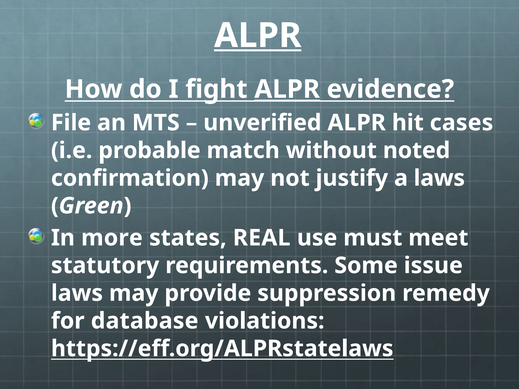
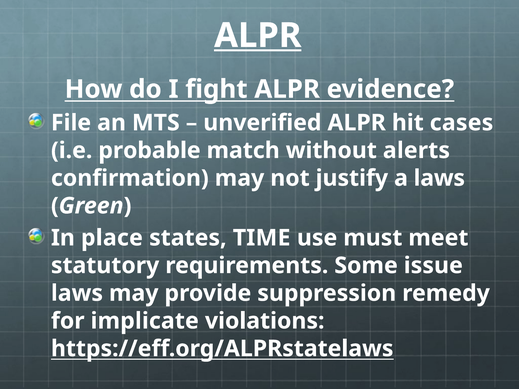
ALPR at (287, 89) underline: present -> none
noted: noted -> alerts
more: more -> place
REAL: REAL -> TIME
database: database -> implicate
